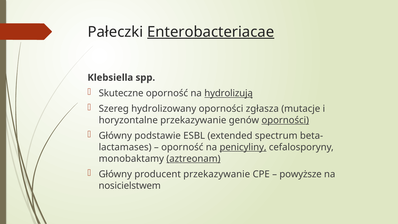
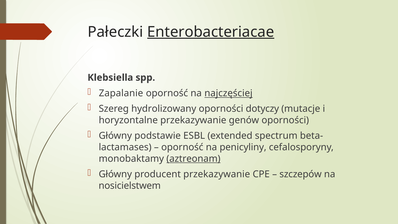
Skuteczne: Skuteczne -> Zapalanie
hydrolizują: hydrolizują -> najczęściej
zgłasza: zgłasza -> dotyczy
oporności at (285, 120) underline: present -> none
penicyliny underline: present -> none
powyższe: powyższe -> szczepów
